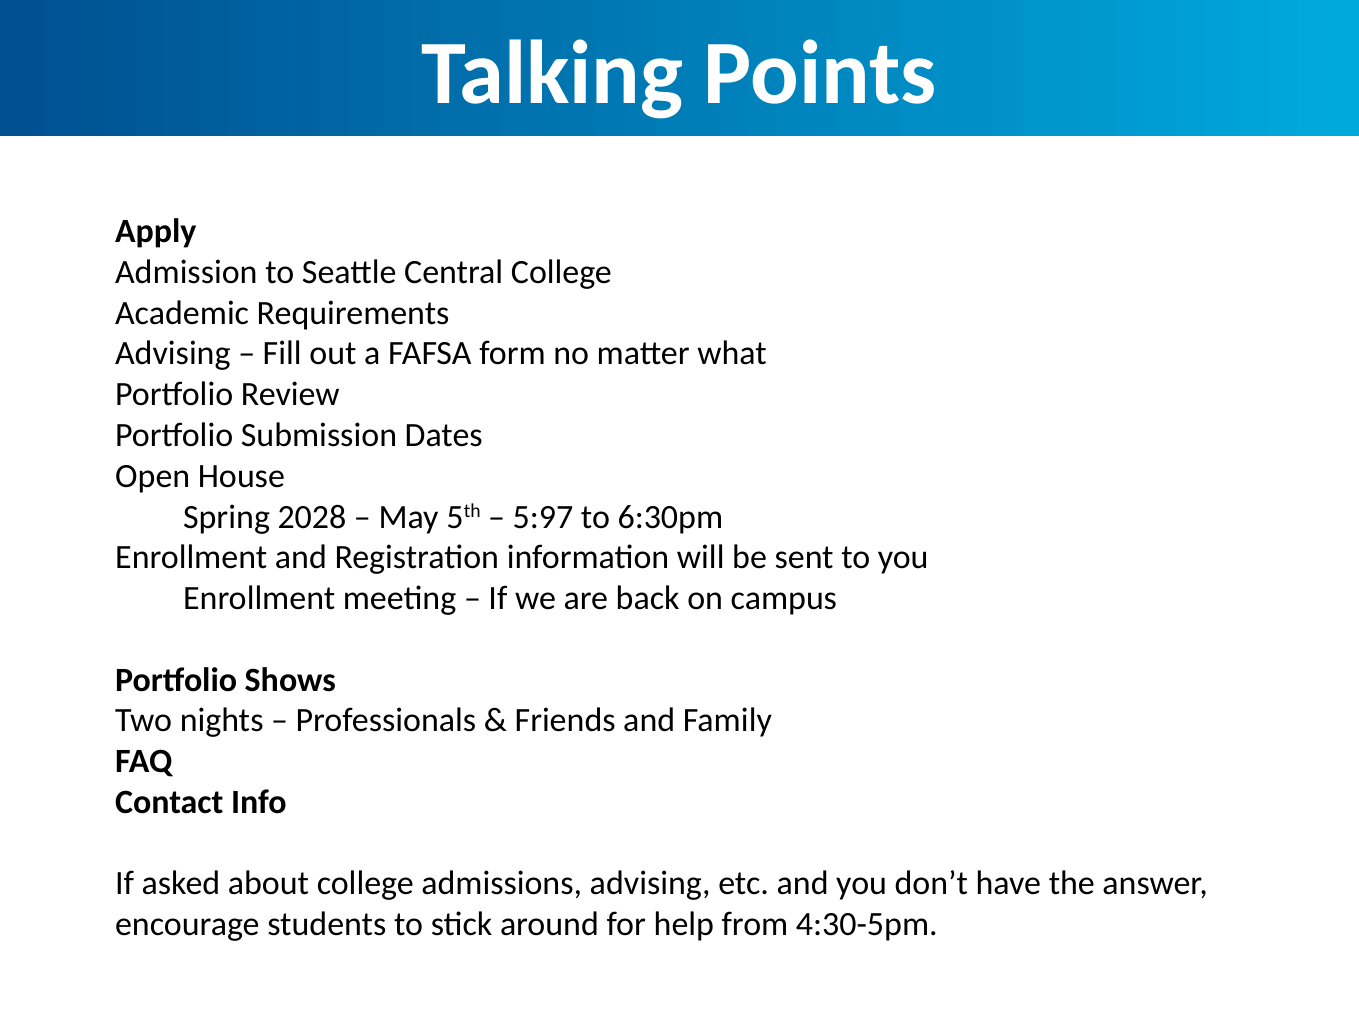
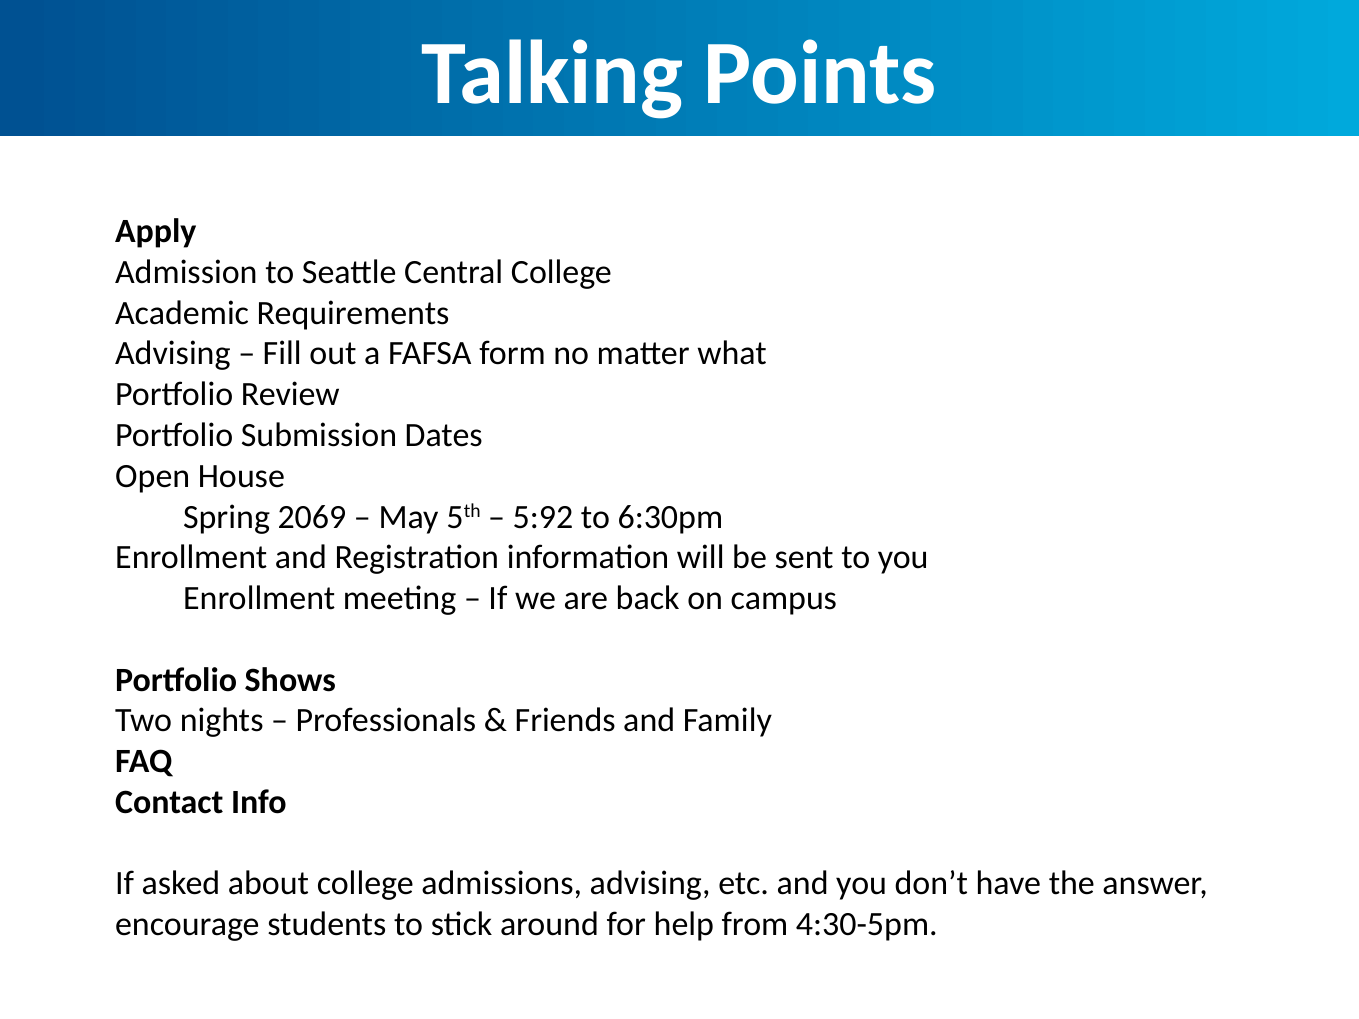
2028: 2028 -> 2069
5:97: 5:97 -> 5:92
